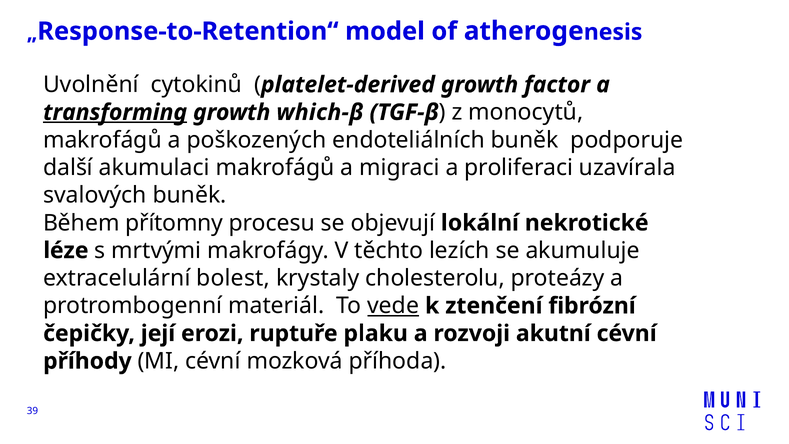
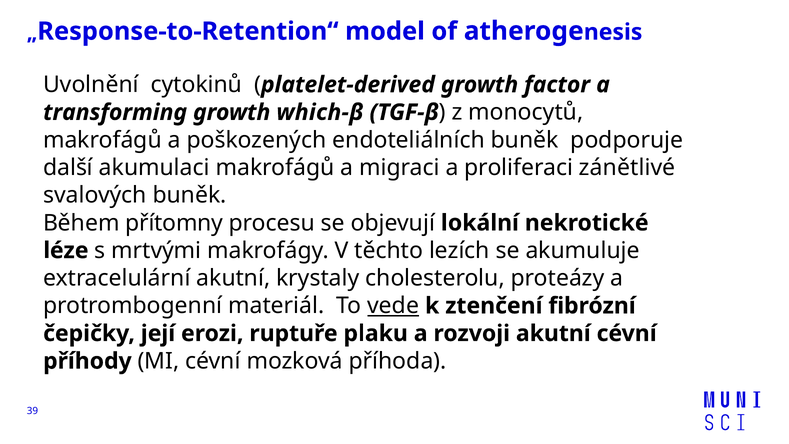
transforming underline: present -> none
uzavírala: uzavírala -> zánětlivé
extracelulární bolest: bolest -> akutní
